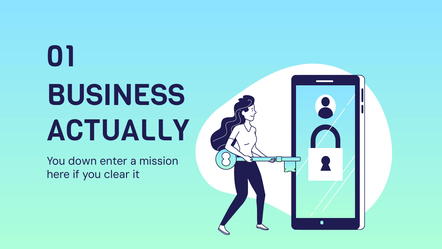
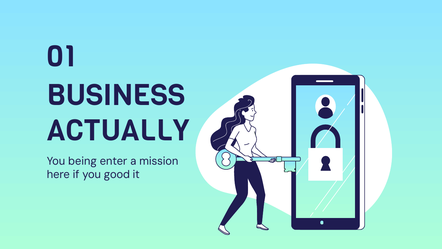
down: down -> being
clear: clear -> good
